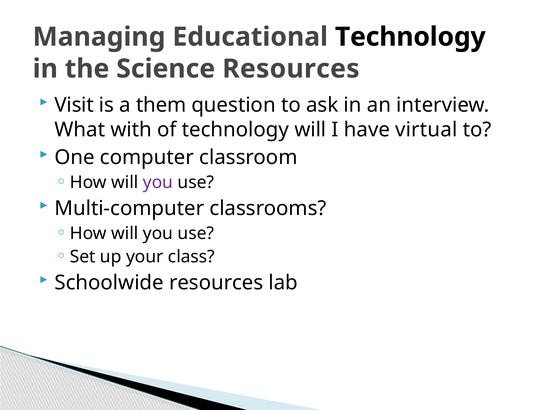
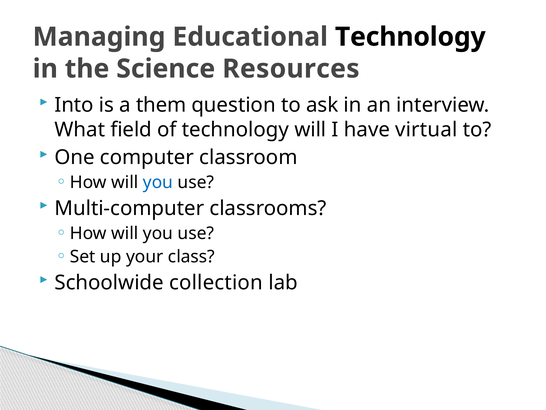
Visit: Visit -> Into
with: with -> field
you at (158, 182) colour: purple -> blue
Schoolwide resources: resources -> collection
